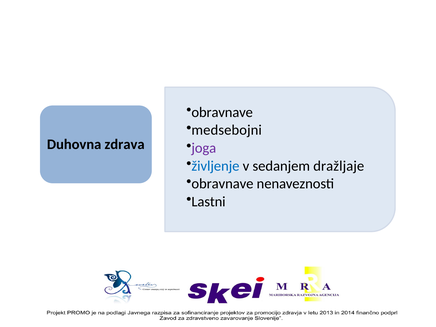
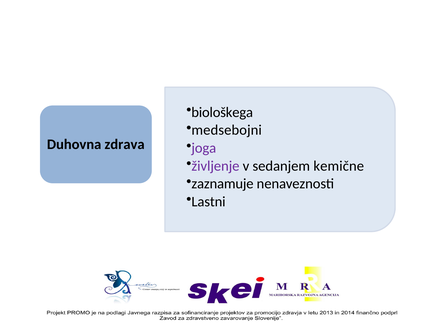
obravnave at (222, 112): obravnave -> biološkega
življenje colour: blue -> purple
dražljaje: dražljaje -> kemične
obravnave at (222, 184): obravnave -> zaznamuje
